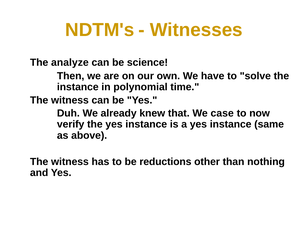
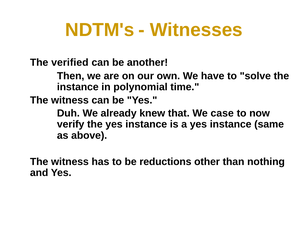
analyze: analyze -> verified
science: science -> another
